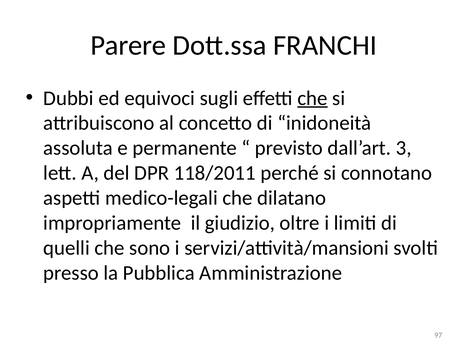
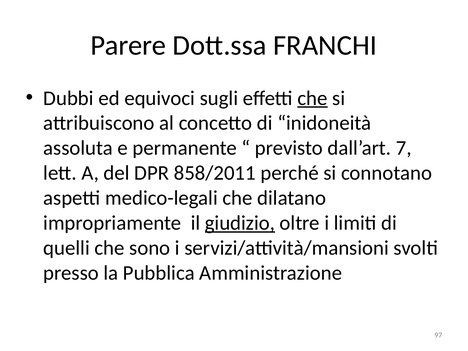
3: 3 -> 7
118/2011: 118/2011 -> 858/2011
giudizio underline: none -> present
